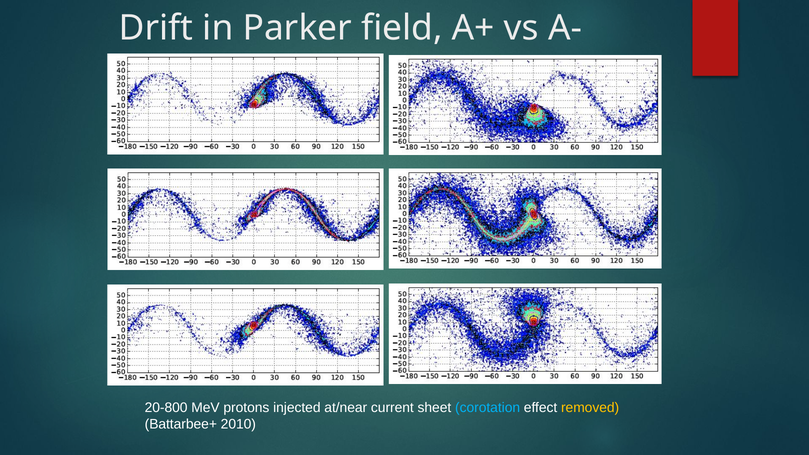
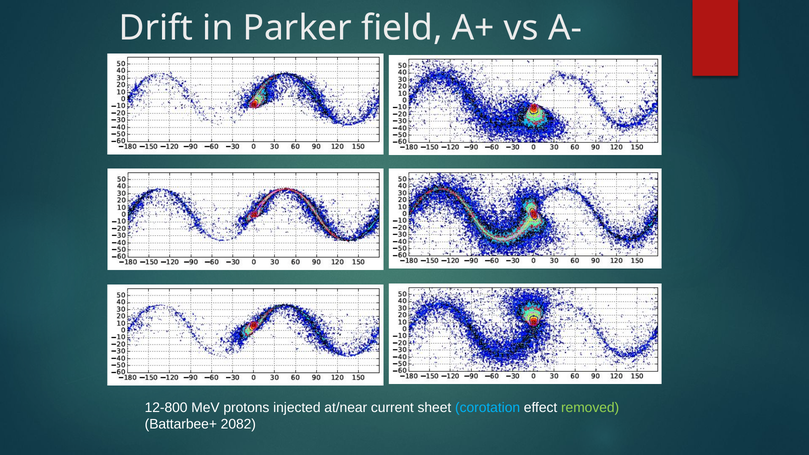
20-800: 20-800 -> 12-800
removed colour: yellow -> light green
2010: 2010 -> 2082
